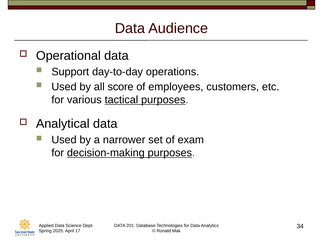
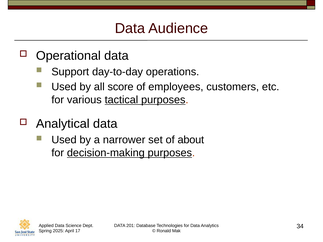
exam: exam -> about
